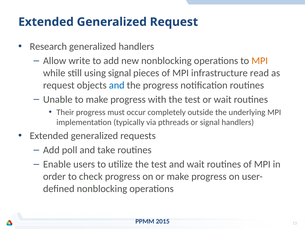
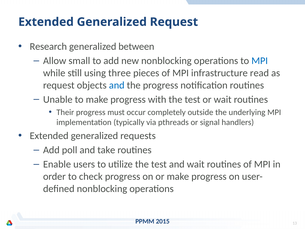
generalized handlers: handlers -> between
write: write -> small
MPI at (260, 61) colour: orange -> blue
using signal: signal -> three
